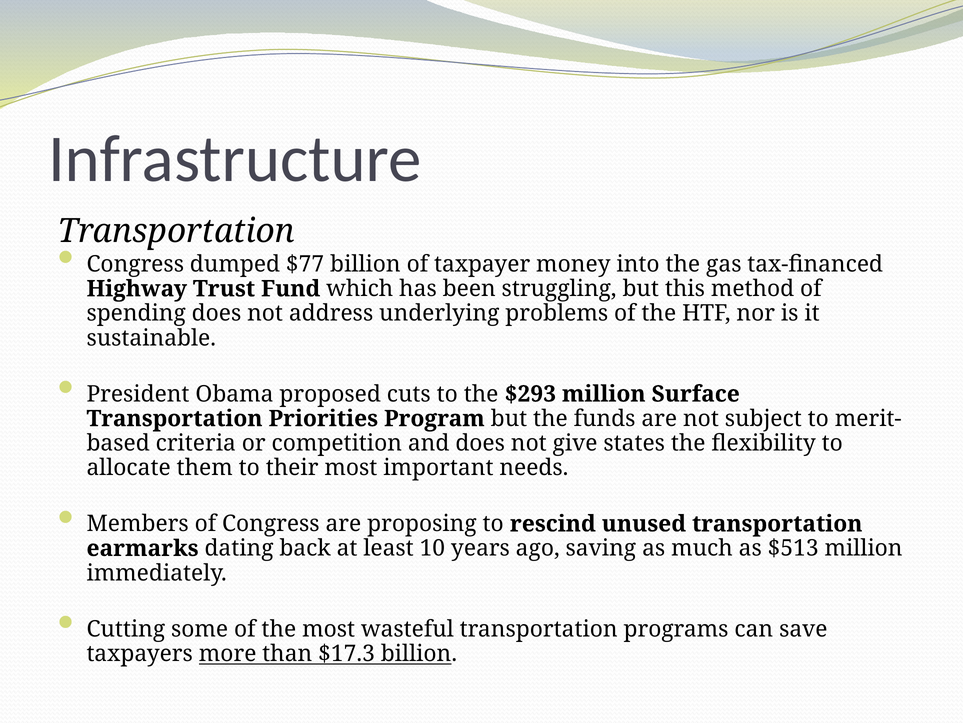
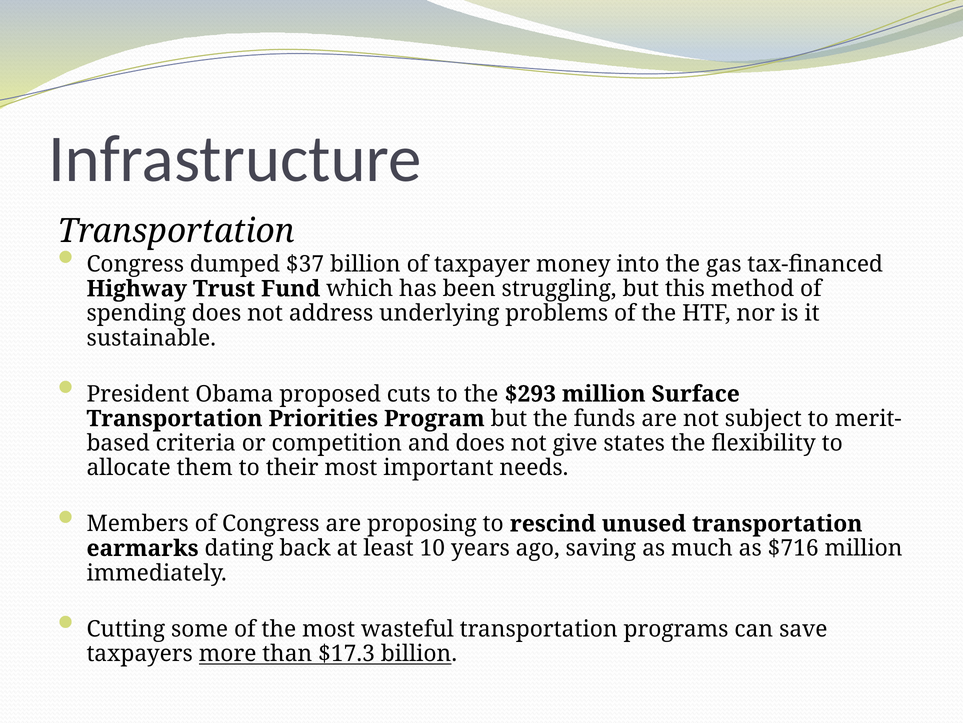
$77: $77 -> $37
$513: $513 -> $716
